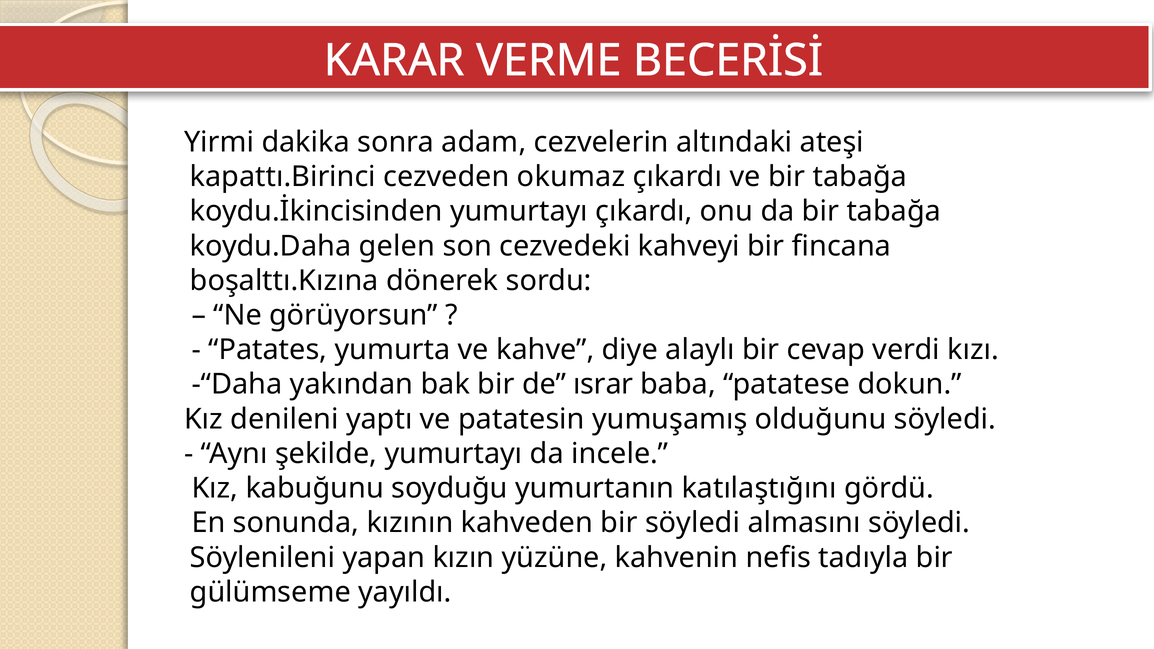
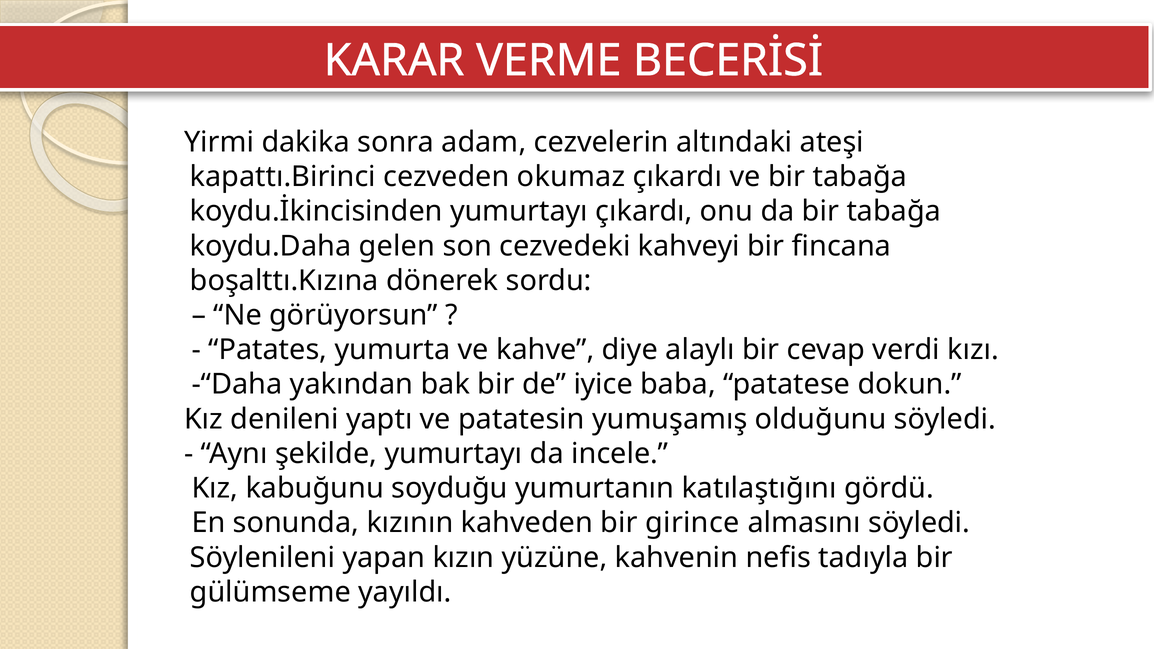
ısrar: ısrar -> iyice
bir söyledi: söyledi -> girince
